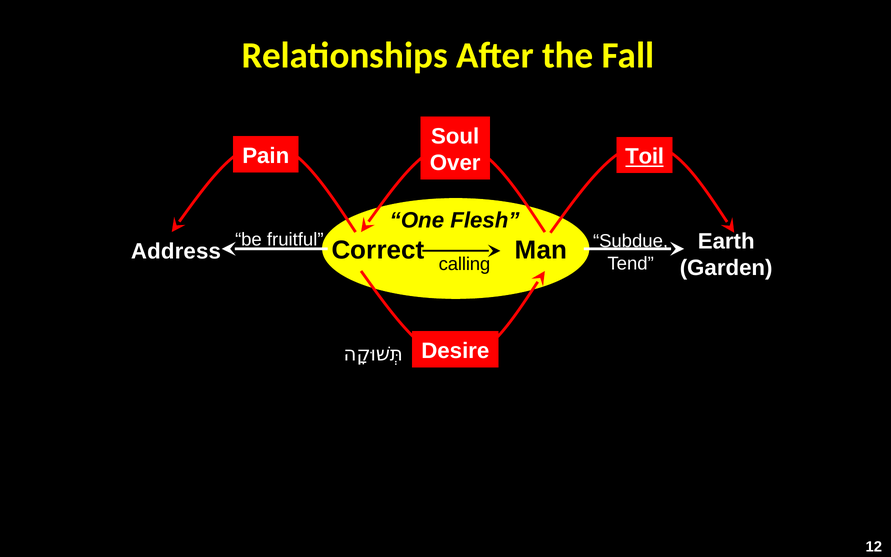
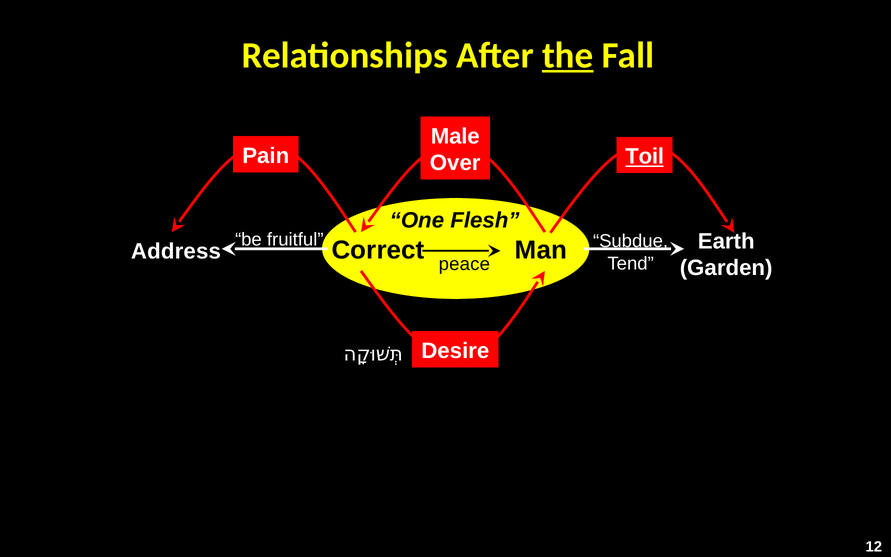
the underline: none -> present
Soul: Soul -> Male
calling: calling -> peace
